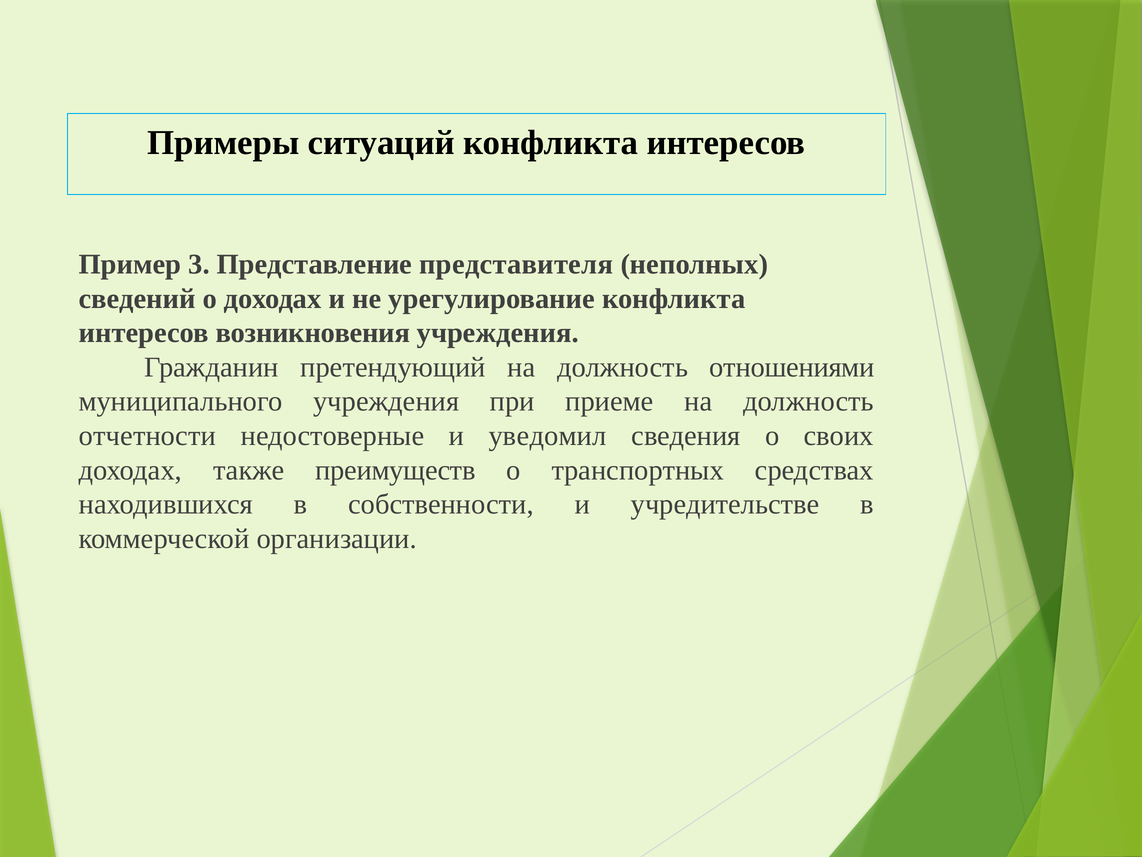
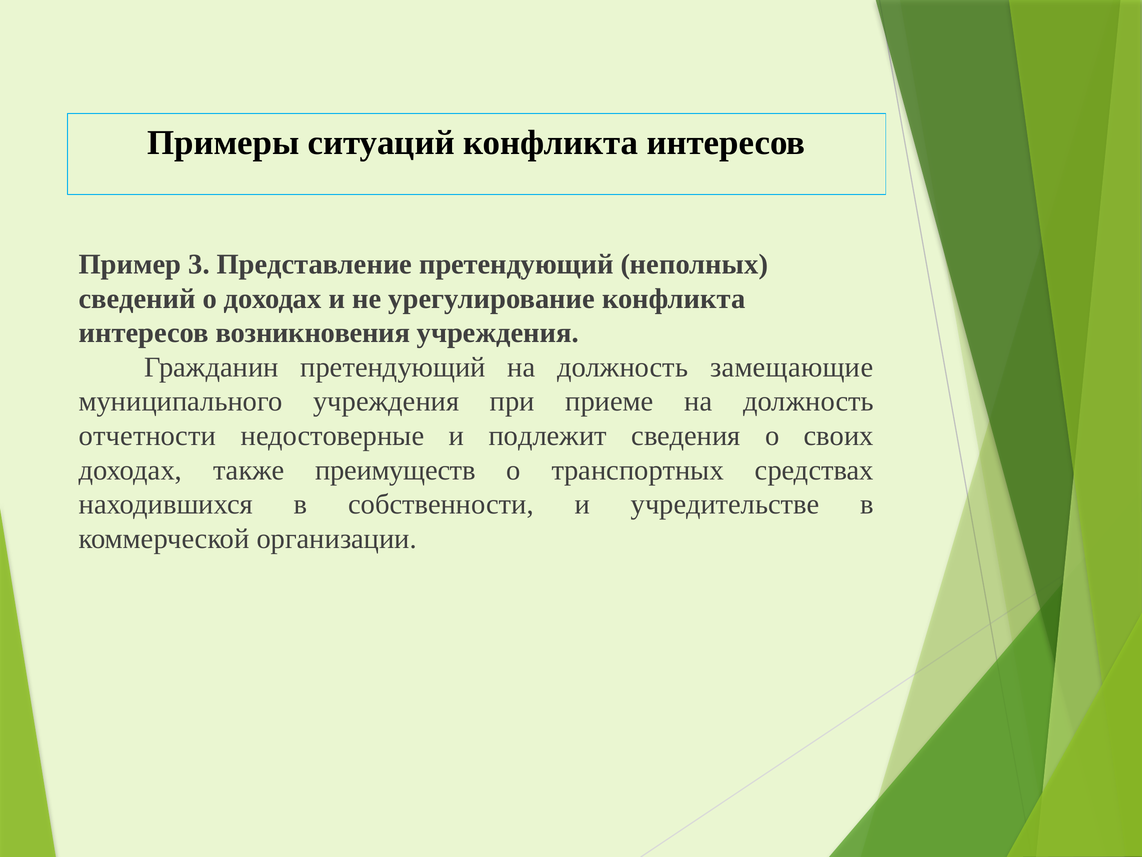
Представление представителя: представителя -> претендующий
отношениями: отношениями -> замещающие
уведомил: уведомил -> подлежит
